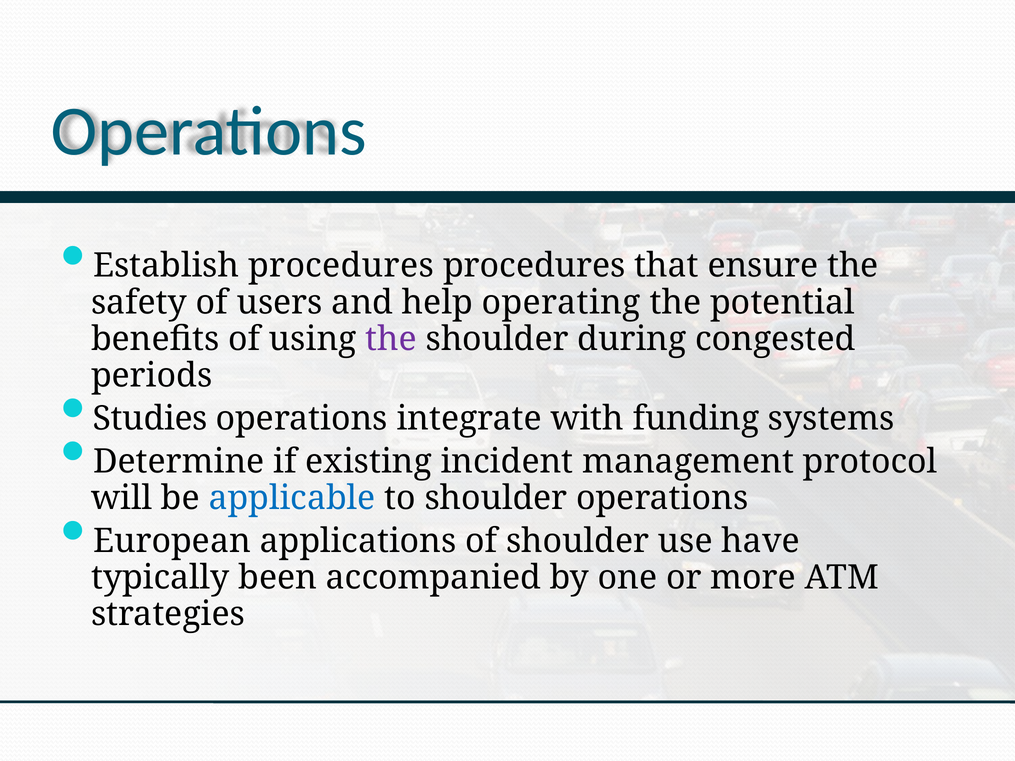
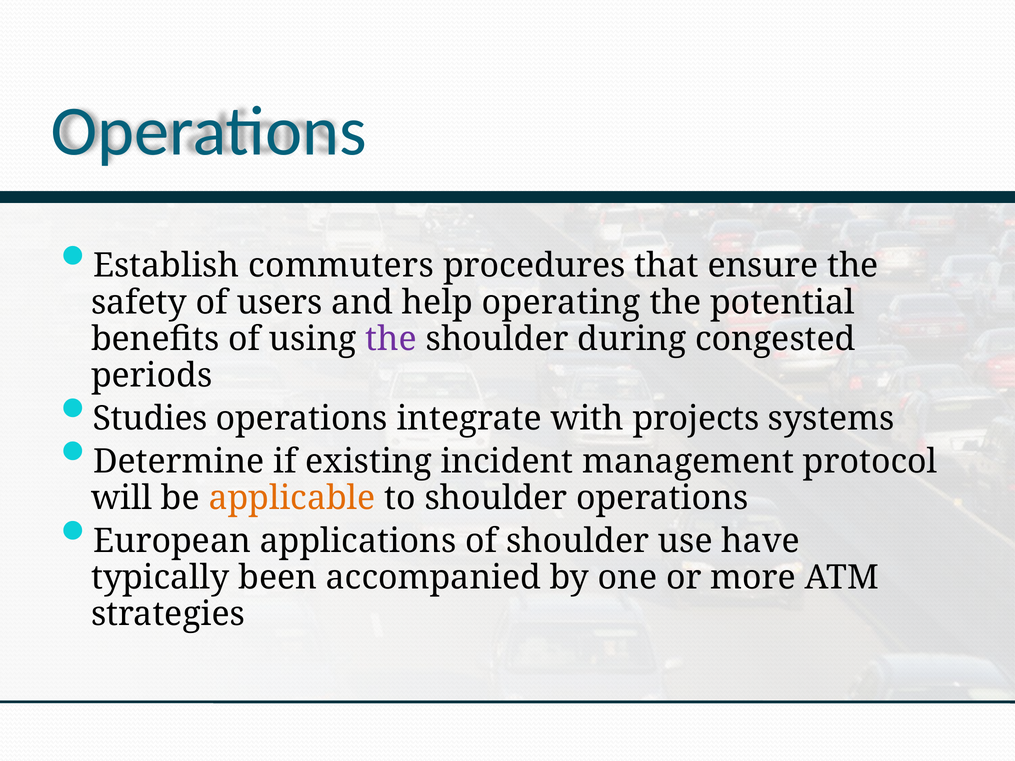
Establish procedures: procedures -> commuters
funding: funding -> projects
applicable colour: blue -> orange
